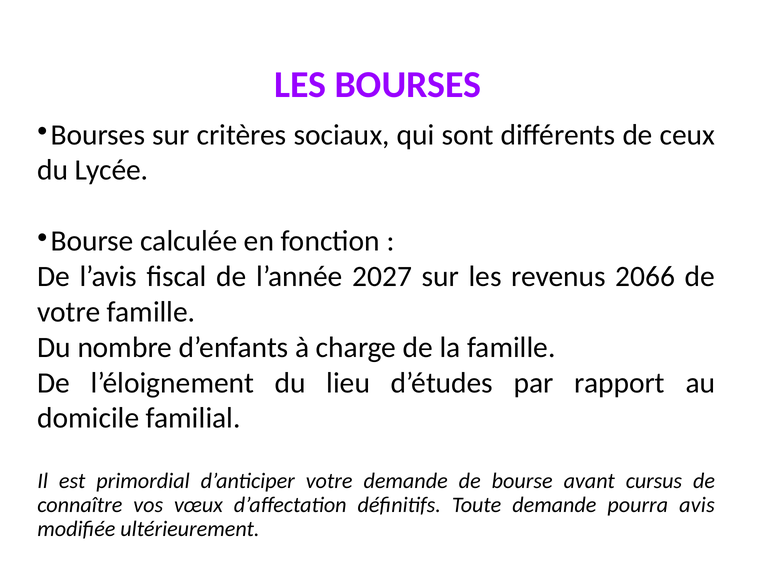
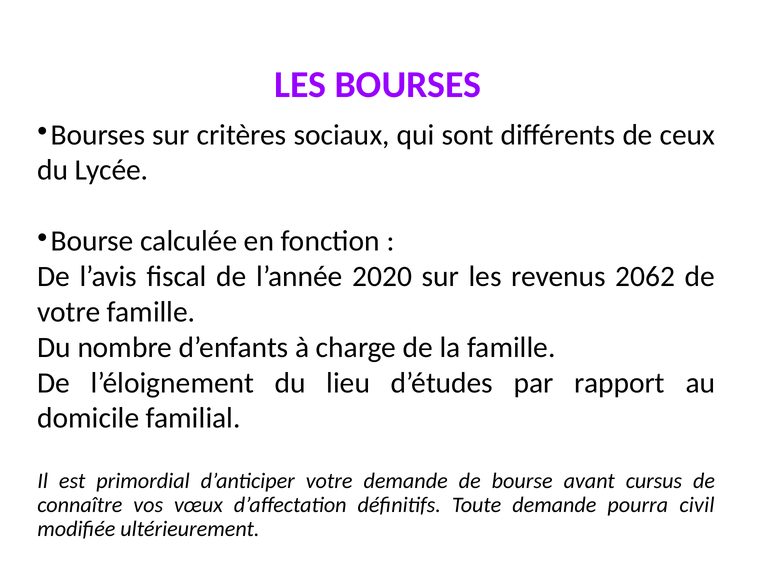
2027: 2027 -> 2020
2066: 2066 -> 2062
avis: avis -> civil
